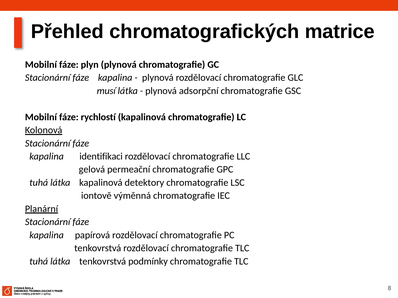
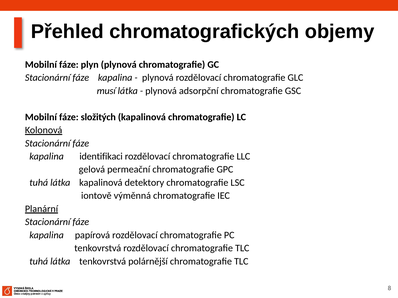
matrice: matrice -> objemy
rychlostí: rychlostí -> složitých
podmínky: podmínky -> polárnější
